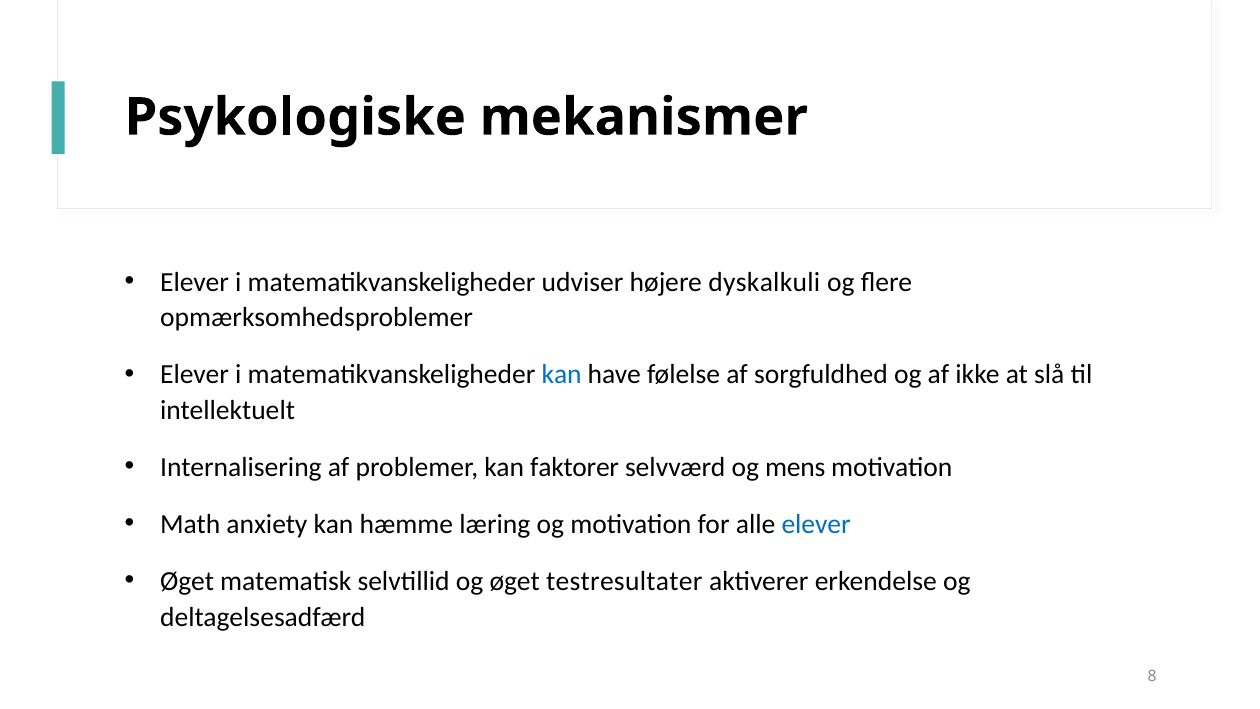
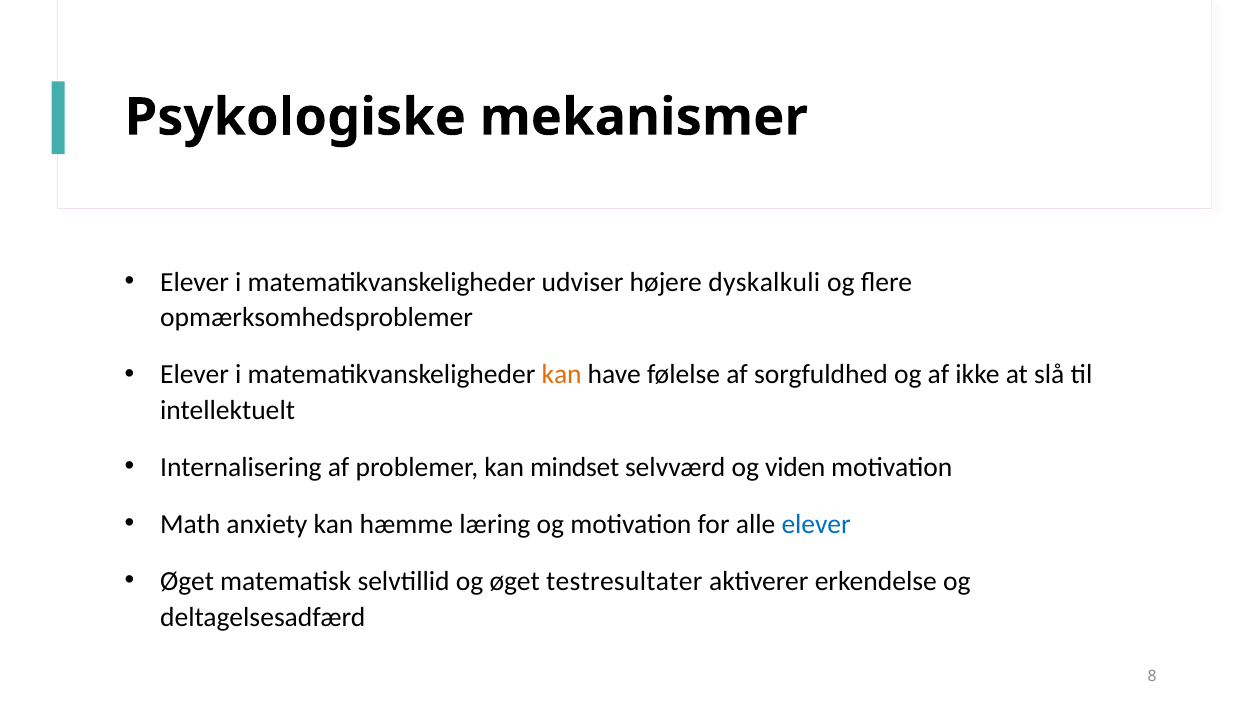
kan at (562, 375) colour: blue -> orange
faktorer: faktorer -> mindset
mens: mens -> viden
